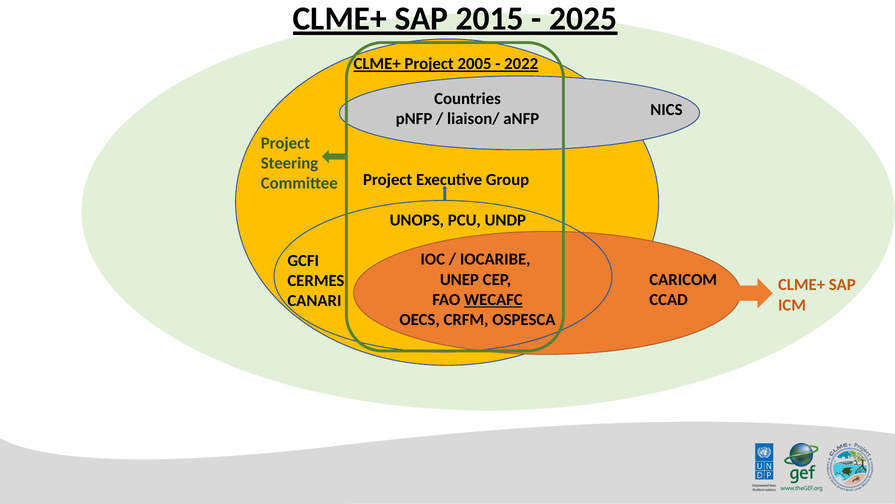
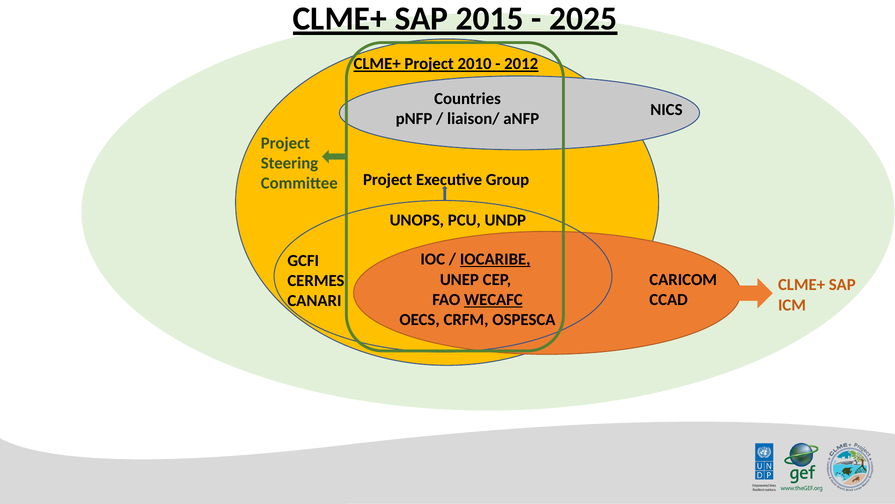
2005: 2005 -> 2010
2022: 2022 -> 2012
IOCARIBE underline: none -> present
